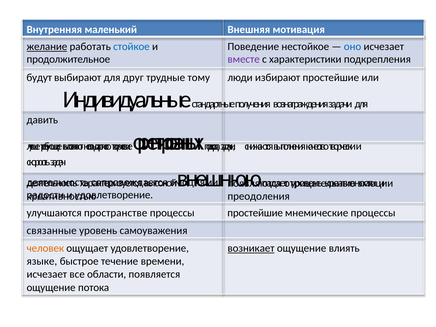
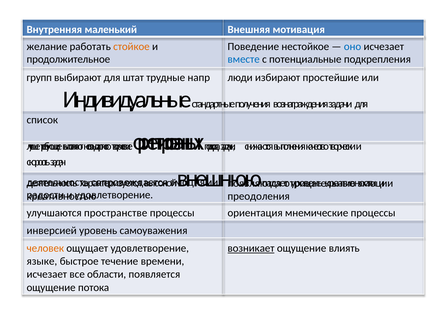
желание underline: present -> none
стойкое colour: blue -> orange
вместе colour: purple -> blue
характеристики: характеристики -> потенциальные
будут: будут -> групп
друг: друг -> штат
тому: тому -> напр
давить: давить -> список
процессы простейшие: простейшие -> ориентация
связанные: связанные -> инверсией
